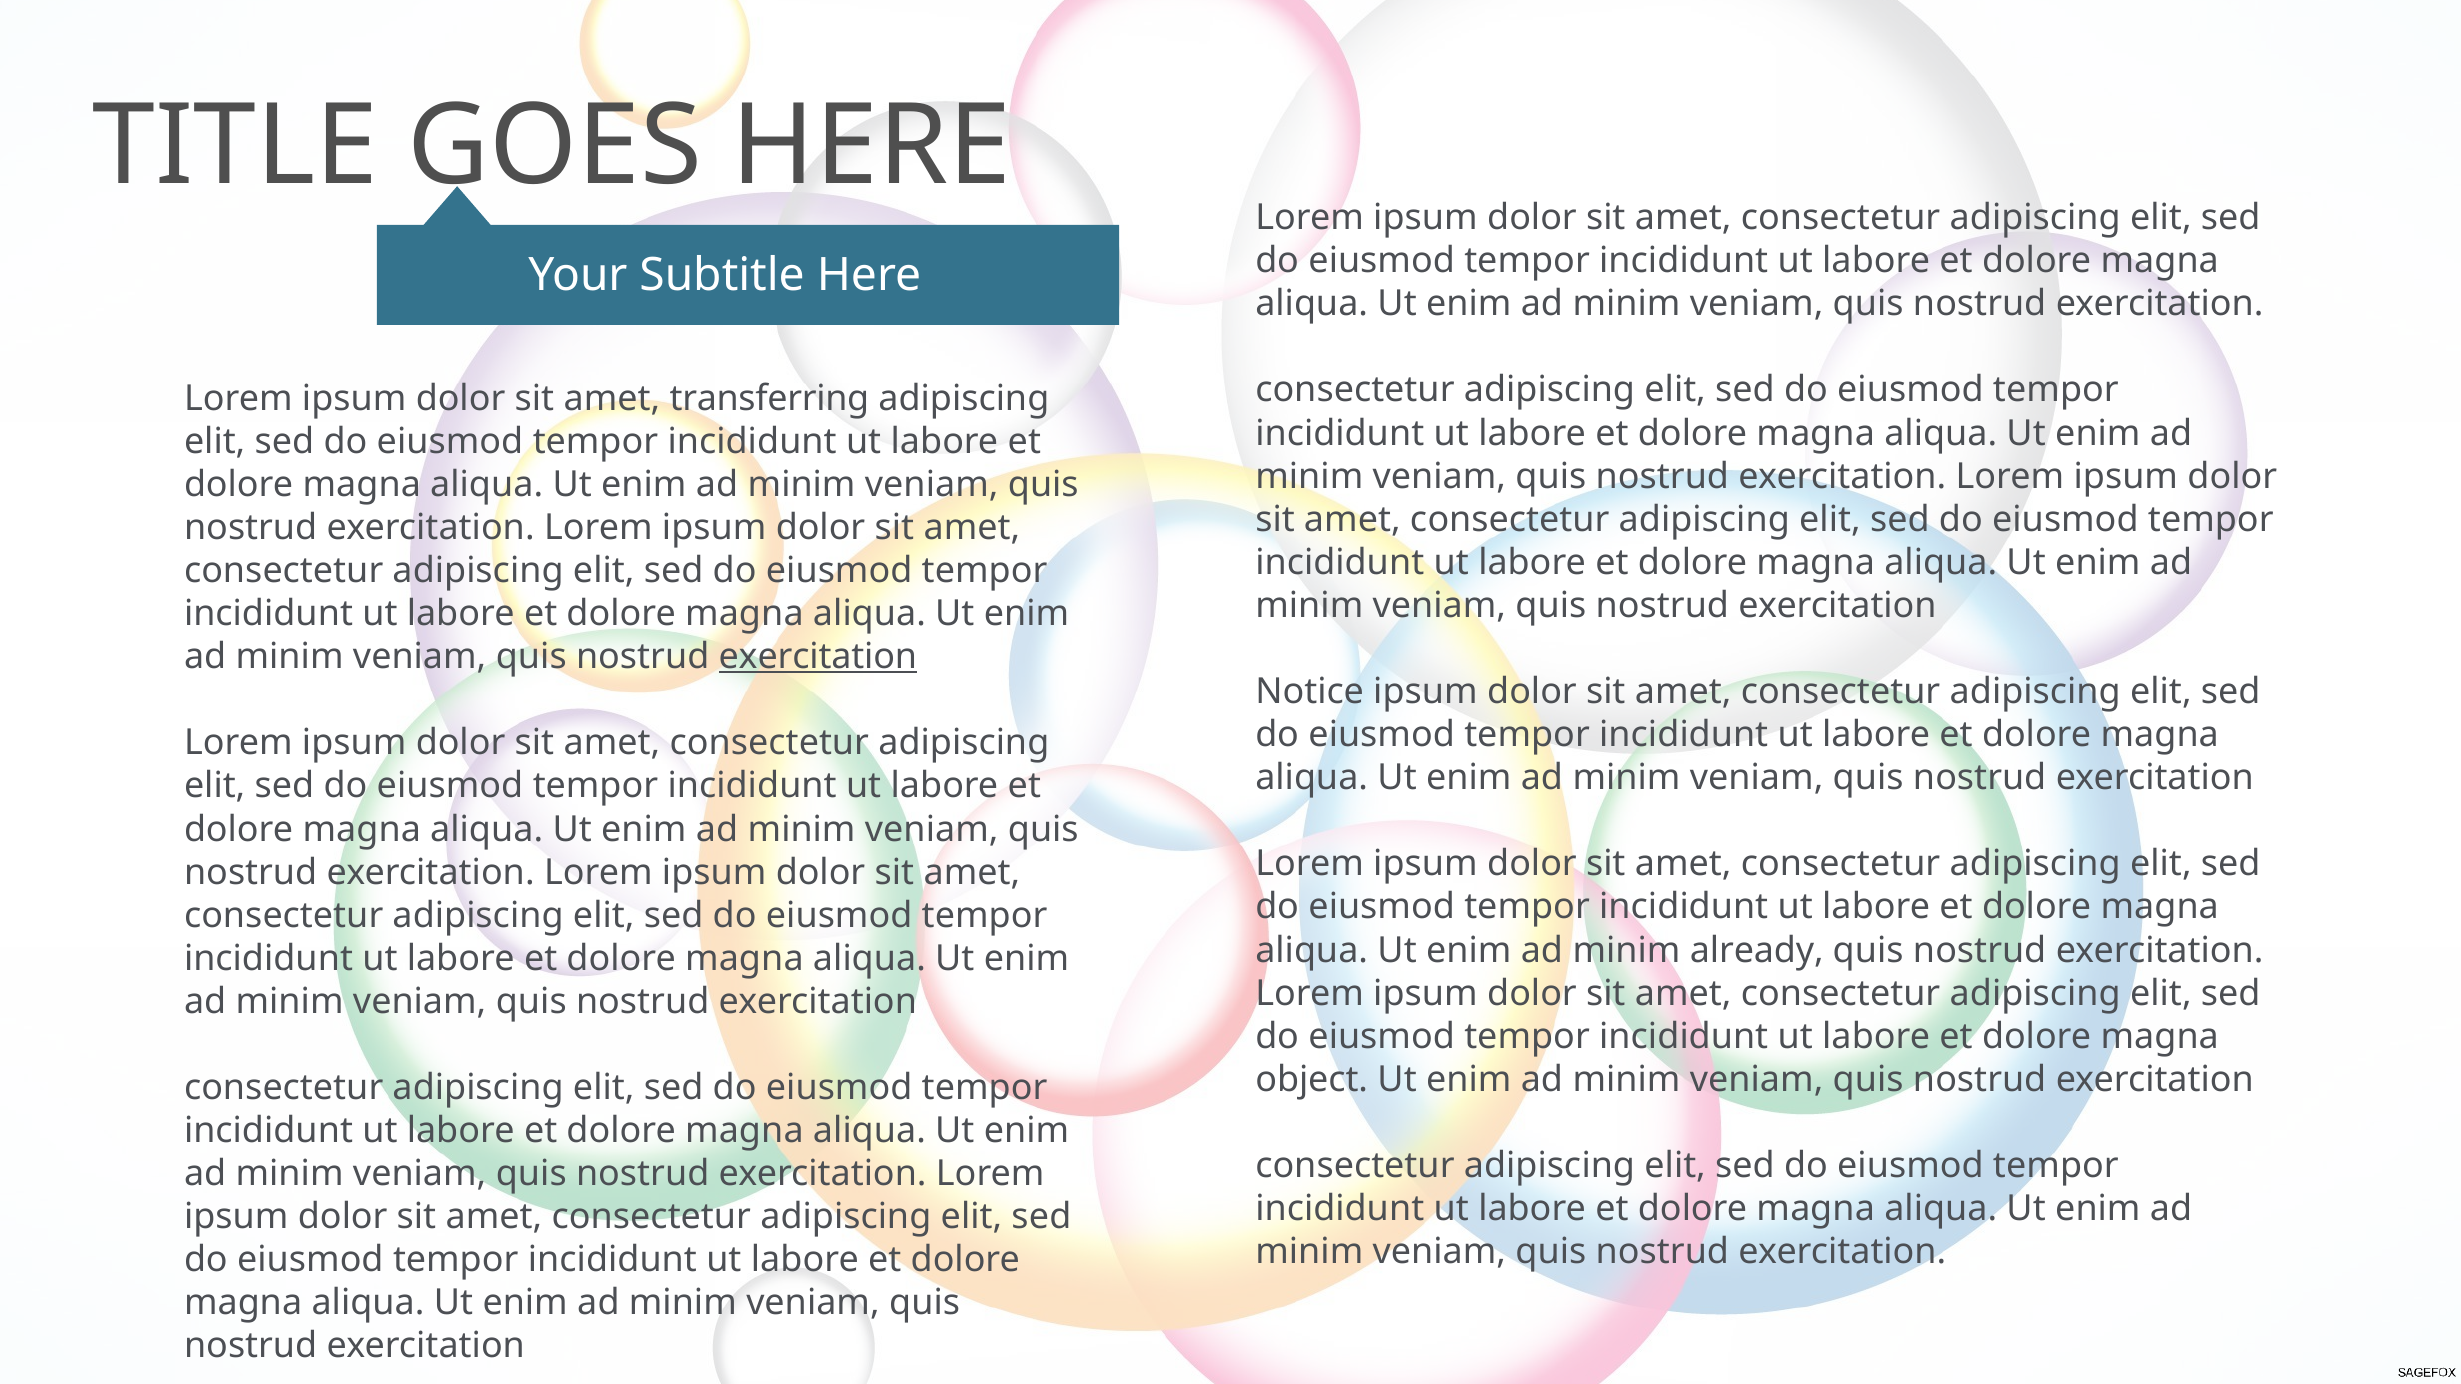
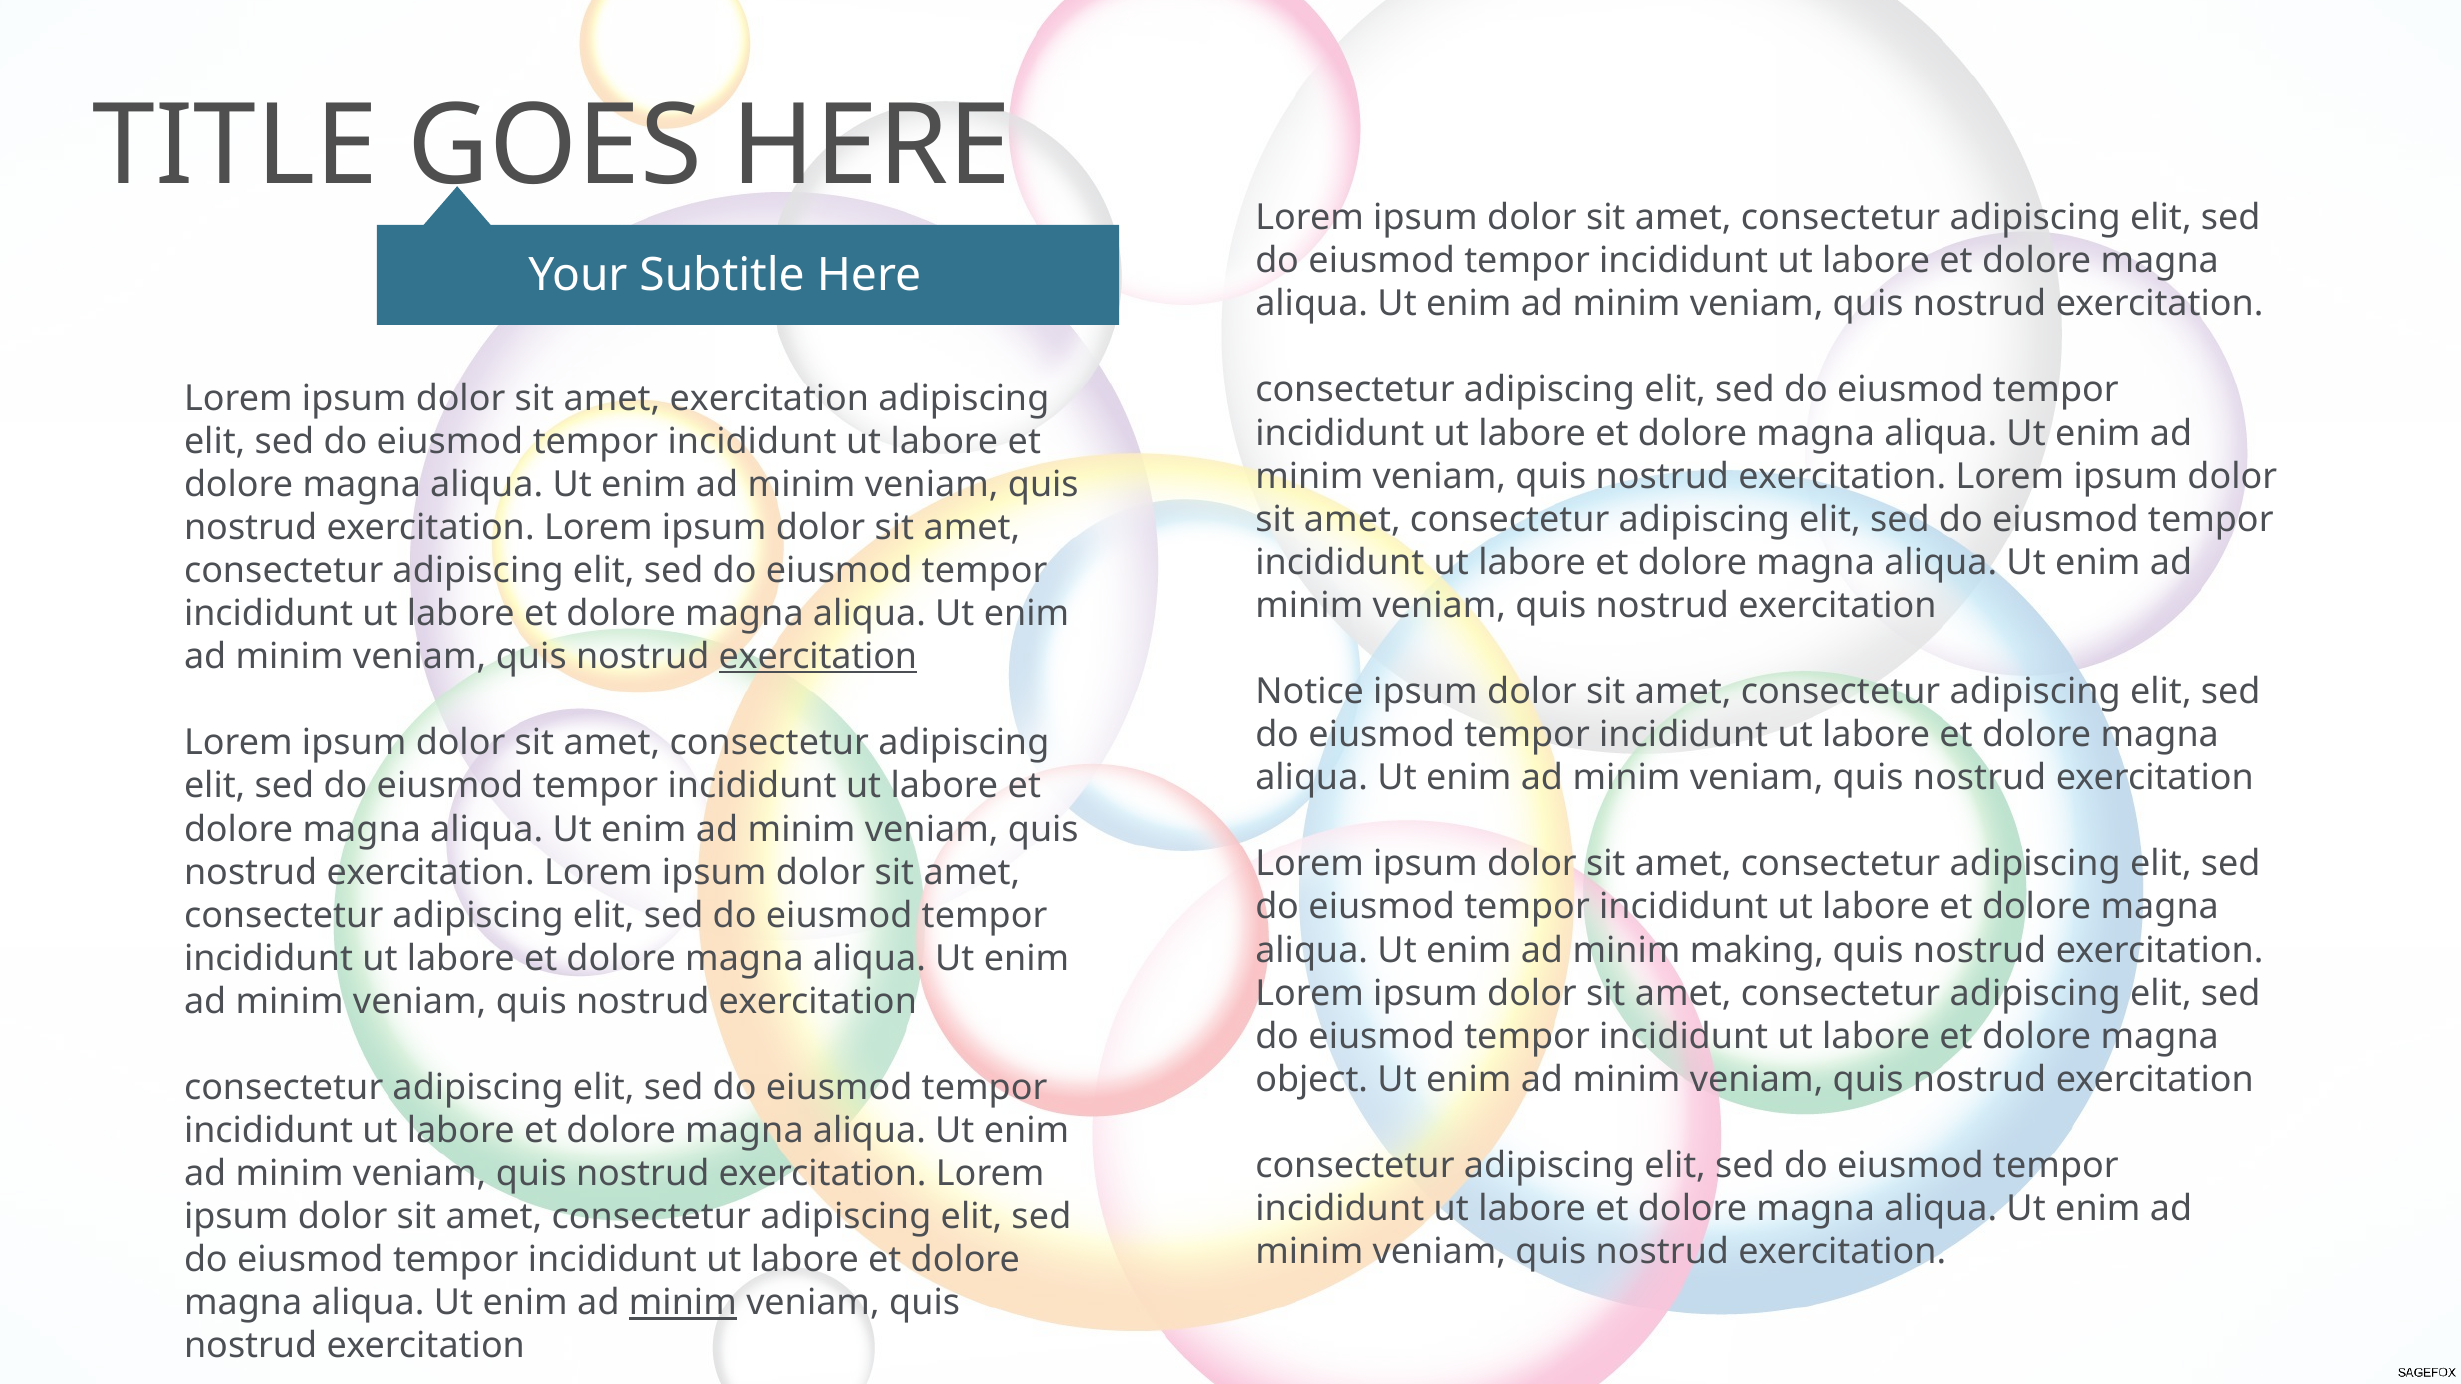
amet transferring: transferring -> exercitation
already: already -> making
minim at (683, 1303) underline: none -> present
